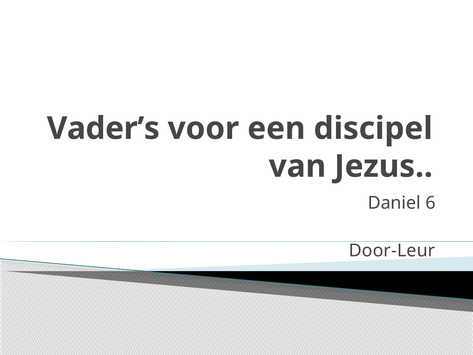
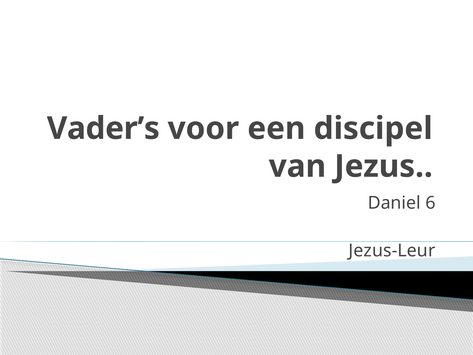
Door-Leur: Door-Leur -> Jezus-Leur
